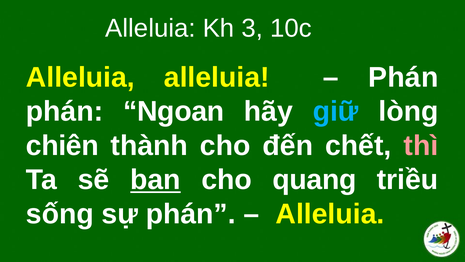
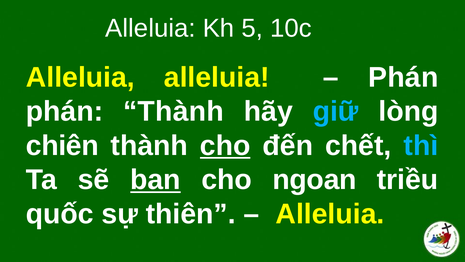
3: 3 -> 5
phán Ngoan: Ngoan -> Thành
cho at (225, 145) underline: none -> present
thì colour: pink -> light blue
quang: quang -> ngoan
sống: sống -> quốc
sự phán: phán -> thiên
